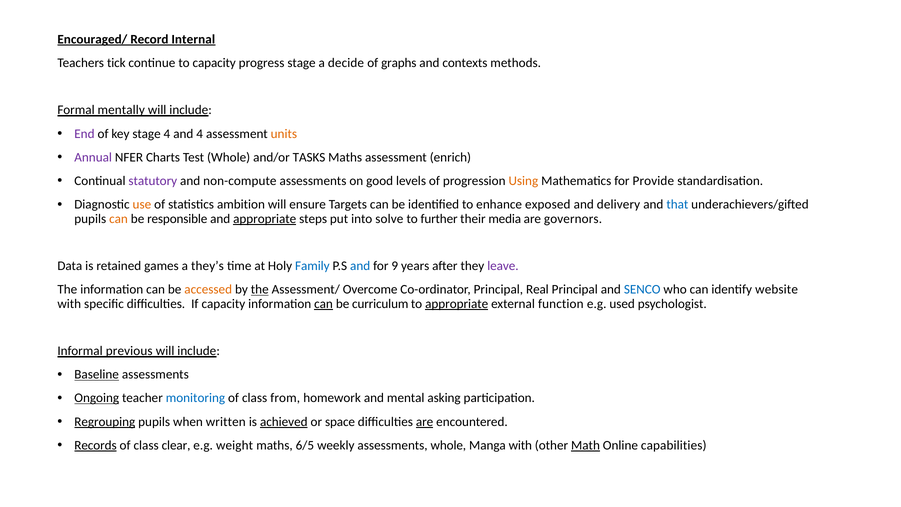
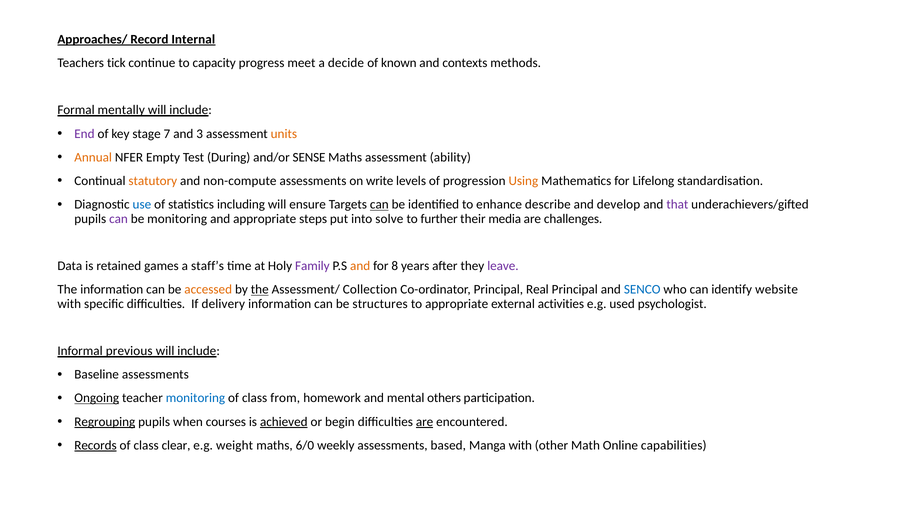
Encouraged/: Encouraged/ -> Approaches/
progress stage: stage -> meet
graphs: graphs -> known
stage 4: 4 -> 7
and 4: 4 -> 3
Annual colour: purple -> orange
Charts: Charts -> Empty
Test Whole: Whole -> During
TASKS: TASKS -> SENSE
enrich: enrich -> ability
statutory colour: purple -> orange
good: good -> write
Provide: Provide -> Lifelong
use colour: orange -> blue
ambition: ambition -> including
can at (379, 204) underline: none -> present
exposed: exposed -> describe
delivery: delivery -> develop
that colour: blue -> purple
can at (119, 219) colour: orange -> purple
be responsible: responsible -> monitoring
appropriate at (265, 219) underline: present -> none
governors: governors -> challenges
they’s: they’s -> staff’s
Family colour: blue -> purple
and at (360, 266) colour: blue -> orange
9: 9 -> 8
Overcome: Overcome -> Collection
If capacity: capacity -> delivery
can at (324, 304) underline: present -> none
curriculum: curriculum -> structures
appropriate at (457, 304) underline: present -> none
function: function -> activities
Baseline underline: present -> none
asking: asking -> others
written: written -> courses
space: space -> begin
6/5: 6/5 -> 6/0
assessments whole: whole -> based
Math underline: present -> none
